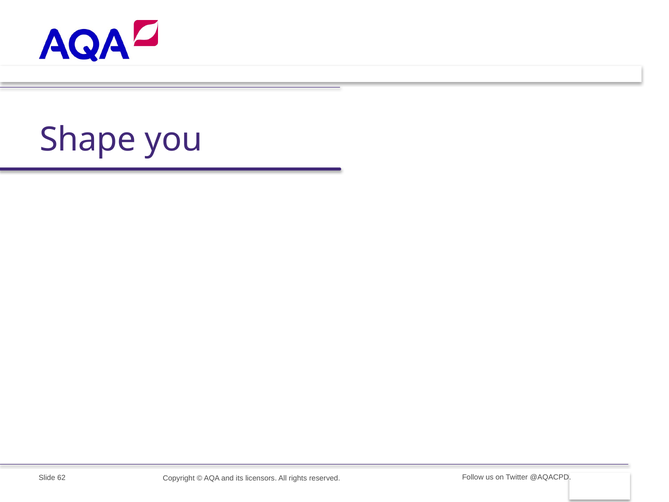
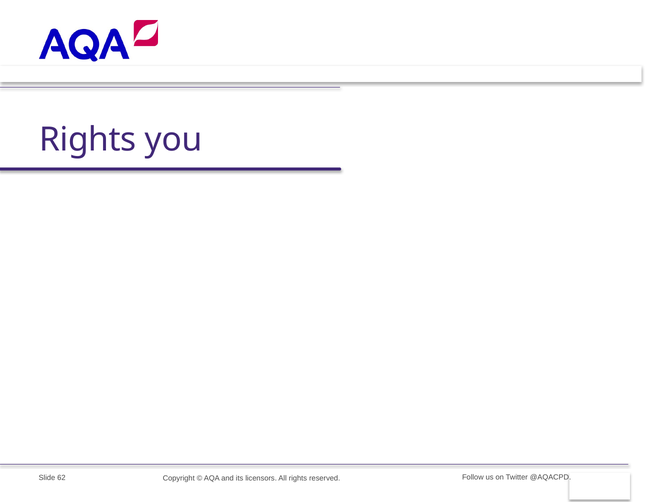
Shape at (88, 140): Shape -> Rights
